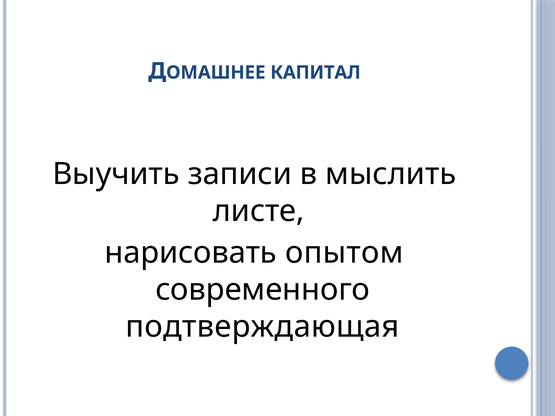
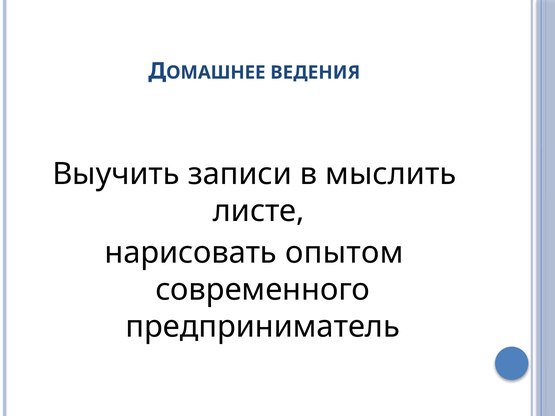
КАПИТАЛ: КАПИТАЛ -> ВЕДЕНИЯ
подтверждающая: подтверждающая -> предприниматель
